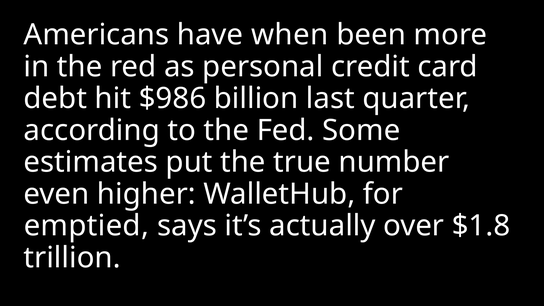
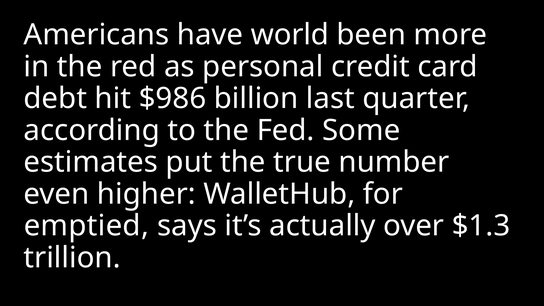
when: when -> world
$1.8: $1.8 -> $1.3
